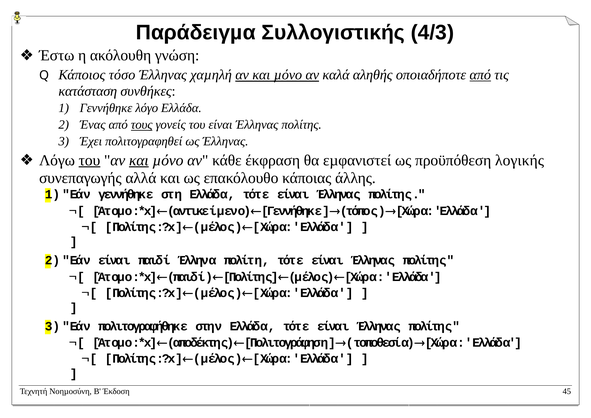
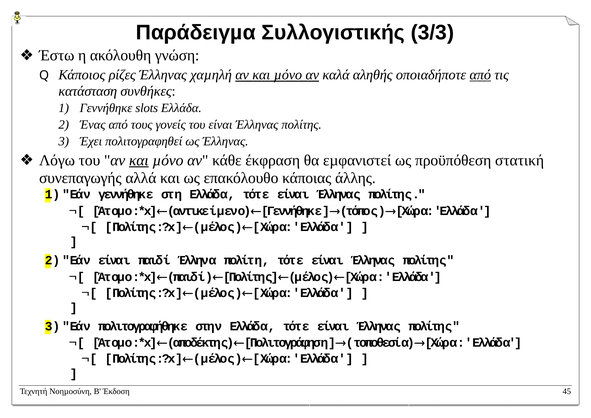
4/3: 4/3 -> 3/3
τόσο: τόσο -> ρίζες
λόγο: λόγο -> slots
τους underline: present -> none
του at (89, 160) underline: present -> none
λογικής: λογικής -> στατική
